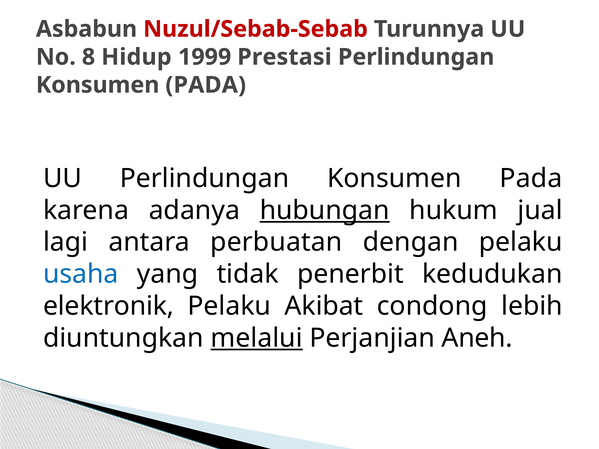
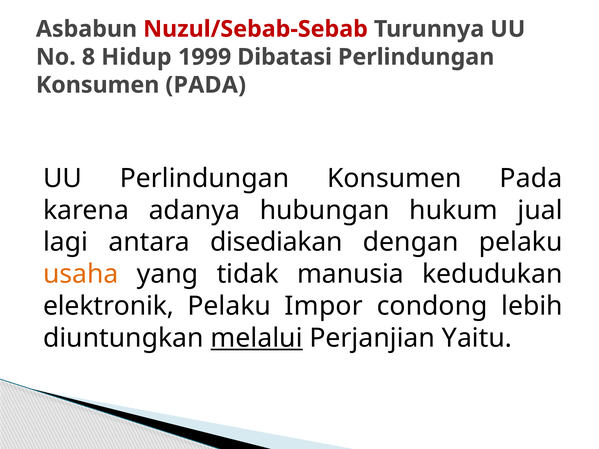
Prestasi: Prestasi -> Dibatasi
hubungan underline: present -> none
perbuatan: perbuatan -> disediakan
usaha colour: blue -> orange
penerbit: penerbit -> manusia
Akibat: Akibat -> Impor
Aneh: Aneh -> Yaitu
